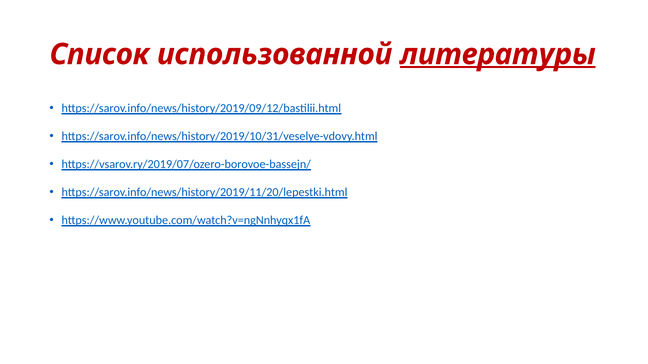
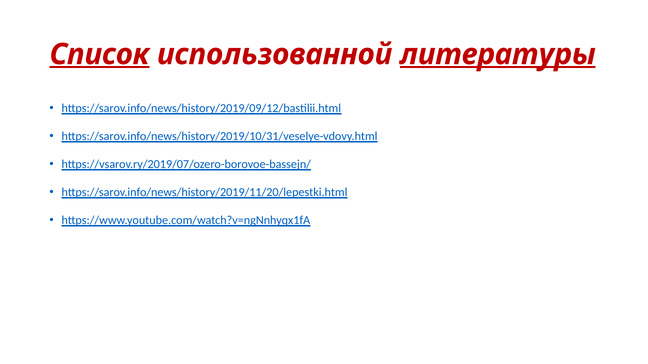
Список underline: none -> present
